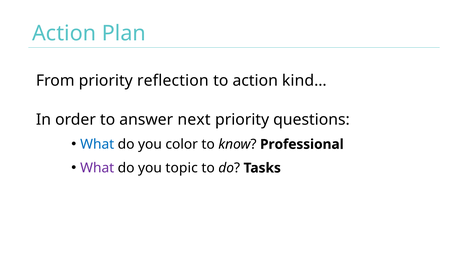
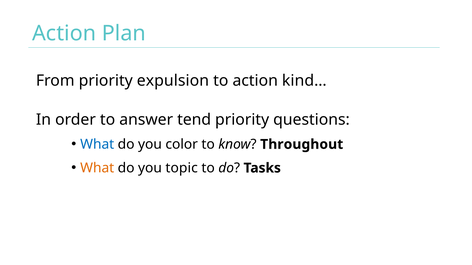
reflection: reflection -> expulsion
next: next -> tend
Professional: Professional -> Throughout
What at (97, 168) colour: purple -> orange
